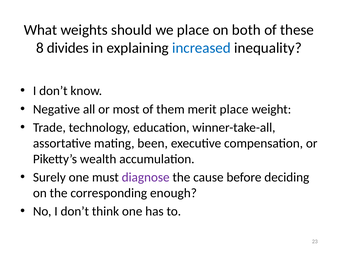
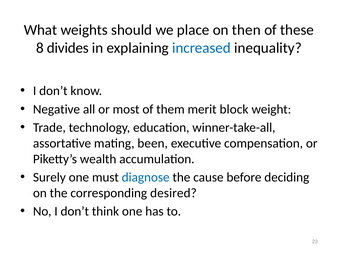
both: both -> then
merit place: place -> block
diagnose colour: purple -> blue
enough: enough -> desired
